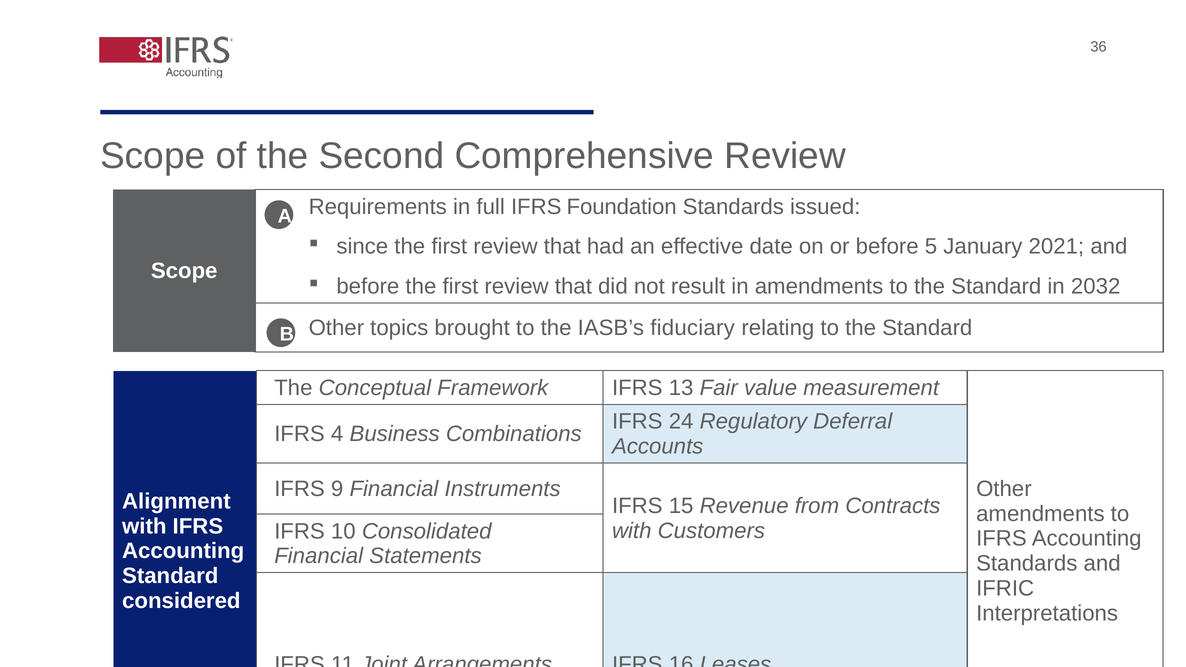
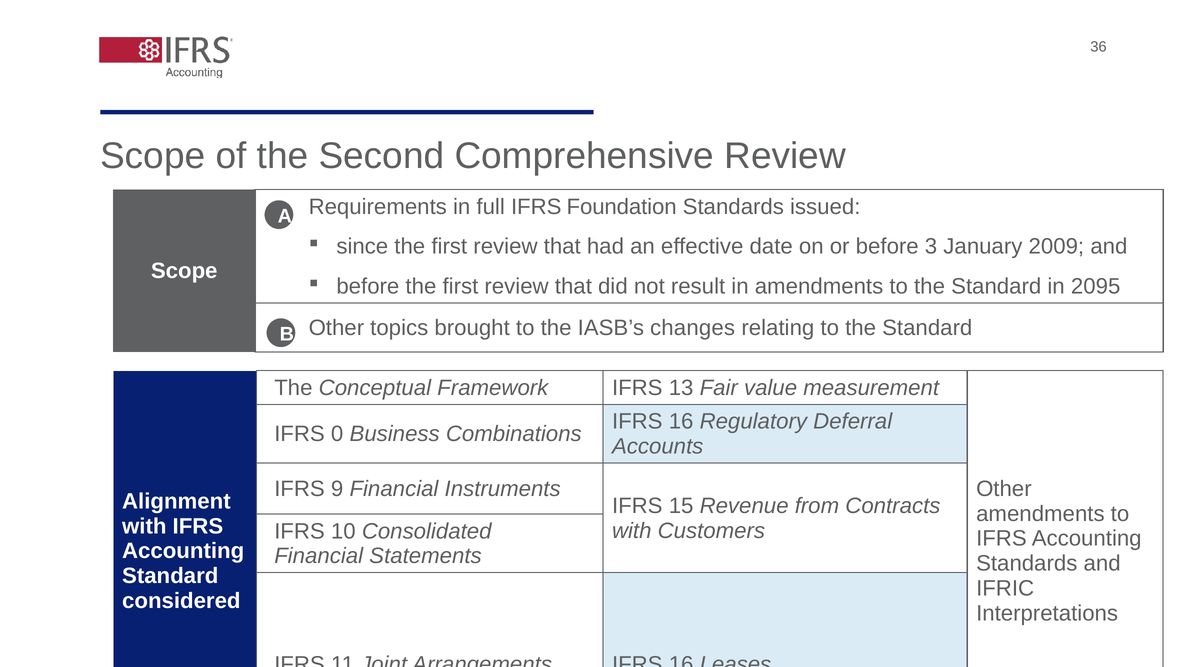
5: 5 -> 3
2021: 2021 -> 2009
2032: 2032 -> 2095
fiduciary: fiduciary -> changes
24 at (681, 422): 24 -> 16
4: 4 -> 0
